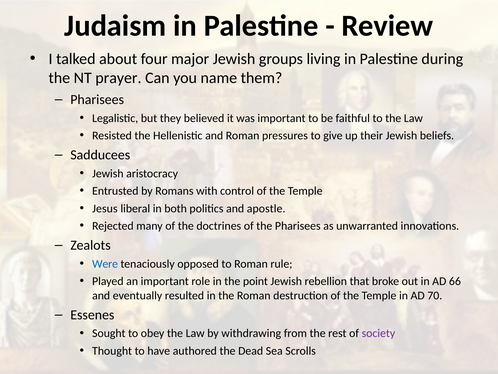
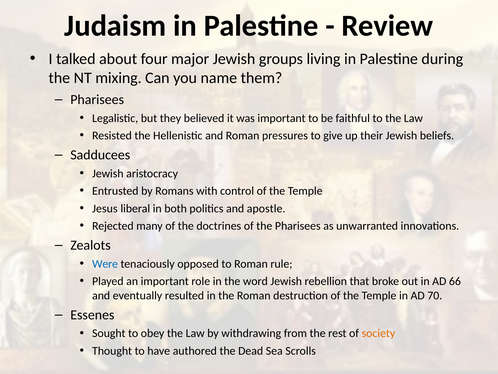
prayer: prayer -> mixing
point: point -> word
society colour: purple -> orange
